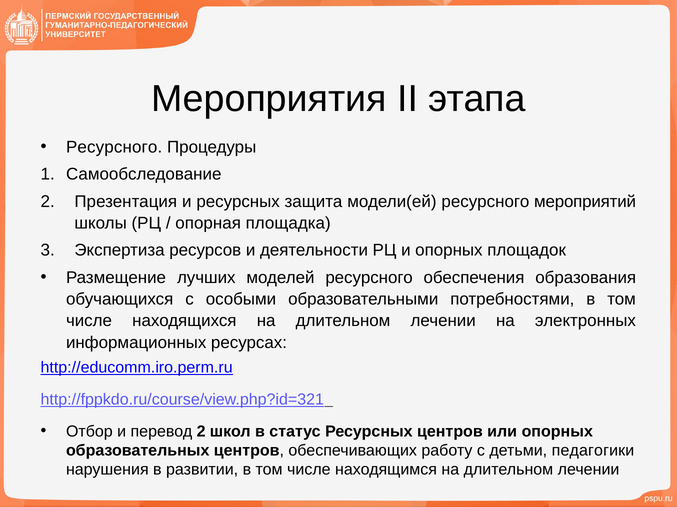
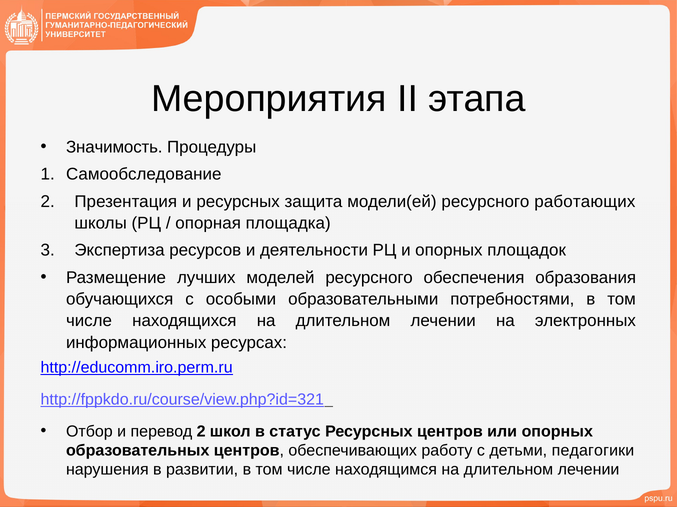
Ресурсного at (114, 147): Ресурсного -> Значимость
мероприятий: мероприятий -> работающих
